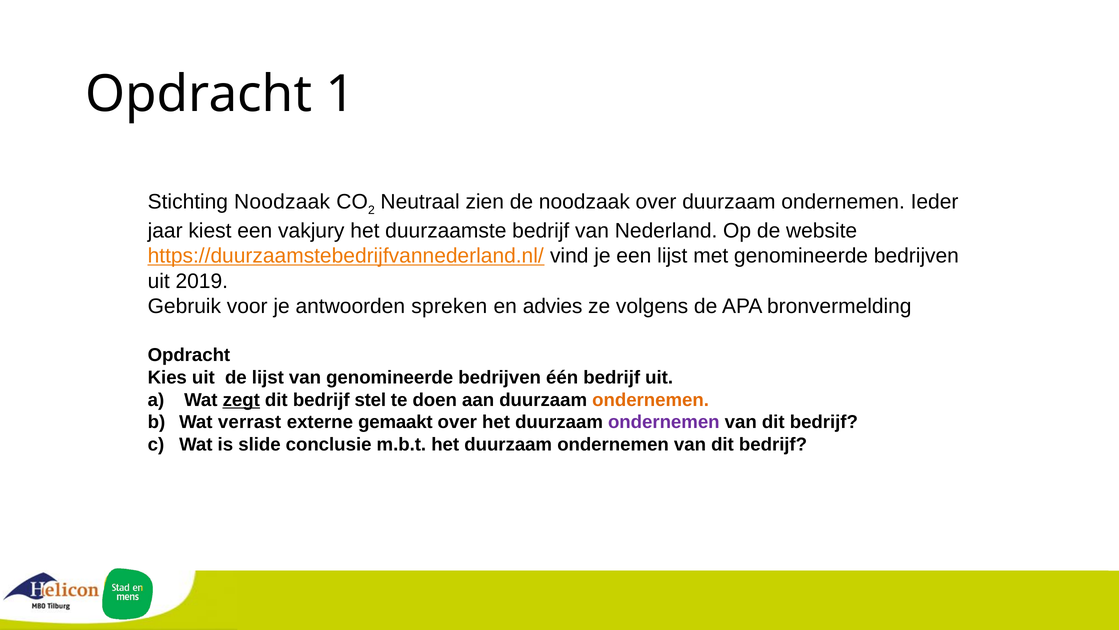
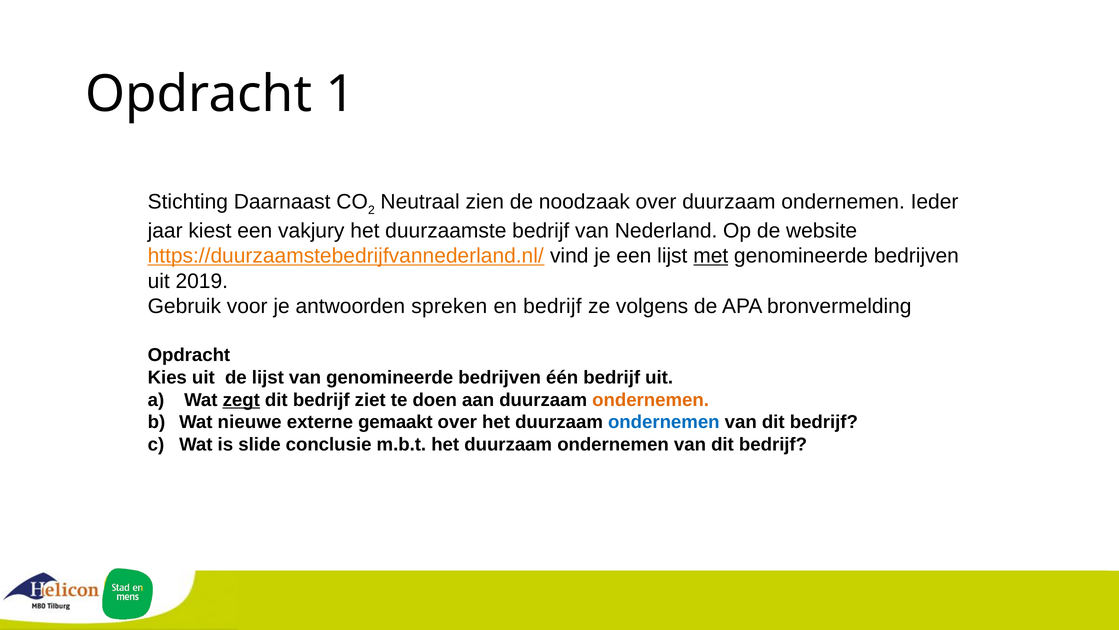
Stichting Noodzaak: Noodzaak -> Daarnaast
met underline: none -> present
en advies: advies -> bedrijf
stel: stel -> ziet
verrast: verrast -> nieuwe
ondernemen at (664, 422) colour: purple -> blue
